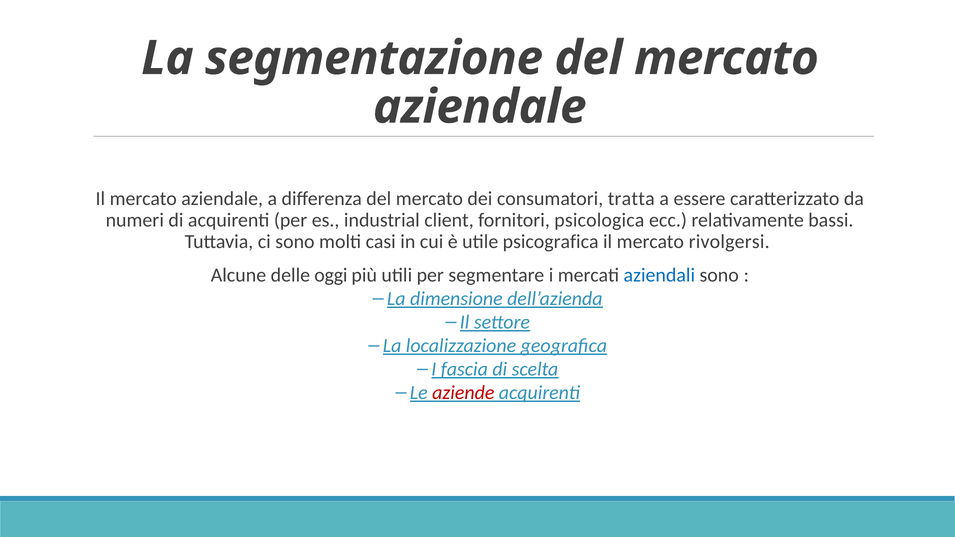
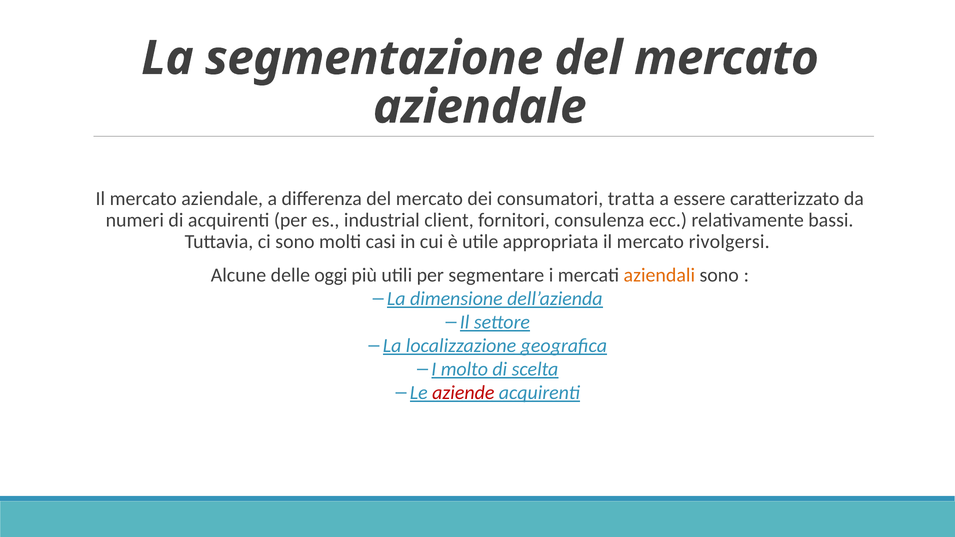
psicologica: psicologica -> consulenza
psicografica: psicografica -> appropriata
aziendali colour: blue -> orange
fascia: fascia -> molto
